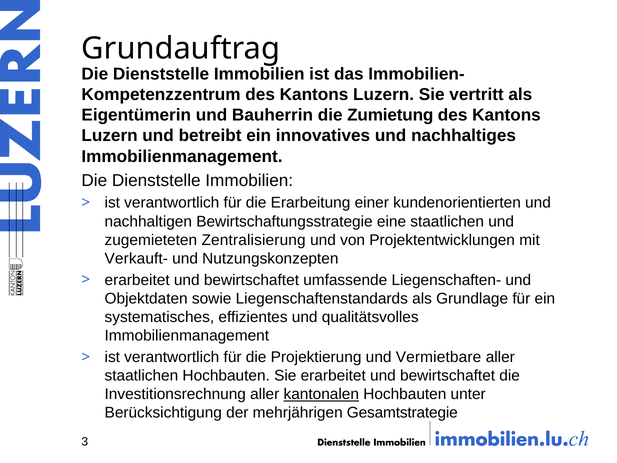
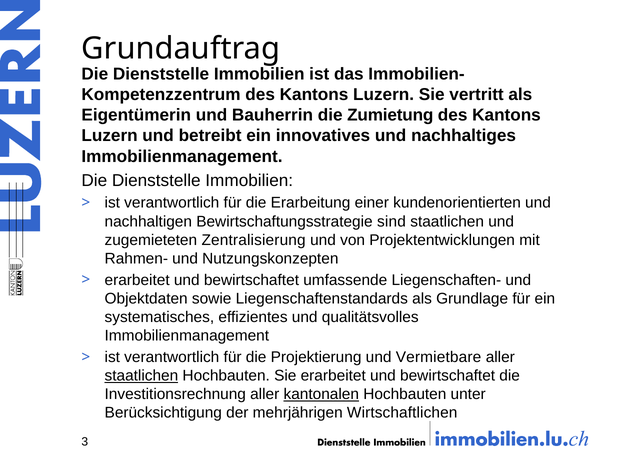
eine: eine -> sind
Verkauft-: Verkauft- -> Rahmen-
staatlichen at (141, 376) underline: none -> present
Gesamtstrategie: Gesamtstrategie -> Wirtschaftlichen
